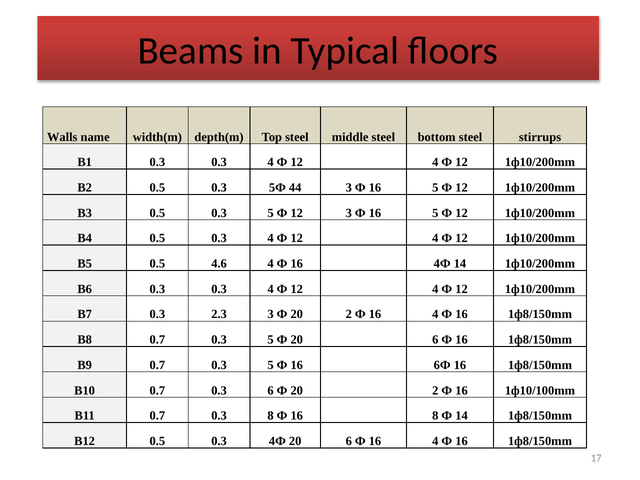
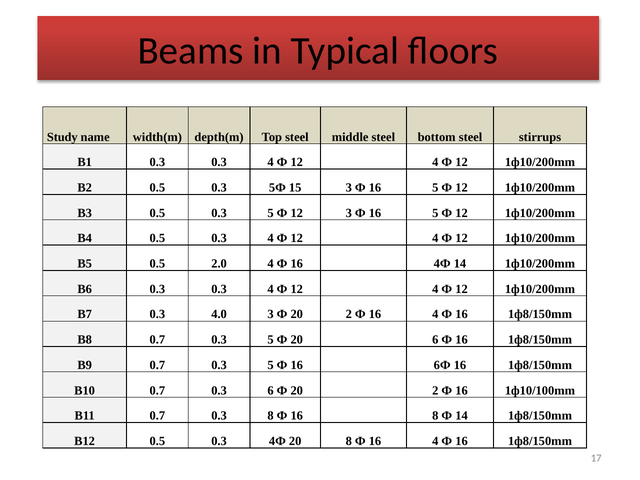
Walls: Walls -> Study
44: 44 -> 15
4.6: 4.6 -> 2.0
2.3: 2.3 -> 4.0
4Ф 20 6: 6 -> 8
